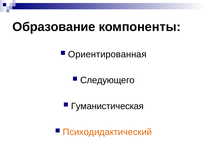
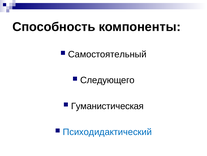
Образование: Образование -> Способность
Ориентированная: Ориентированная -> Самостоятельный
Психодидактический colour: orange -> blue
